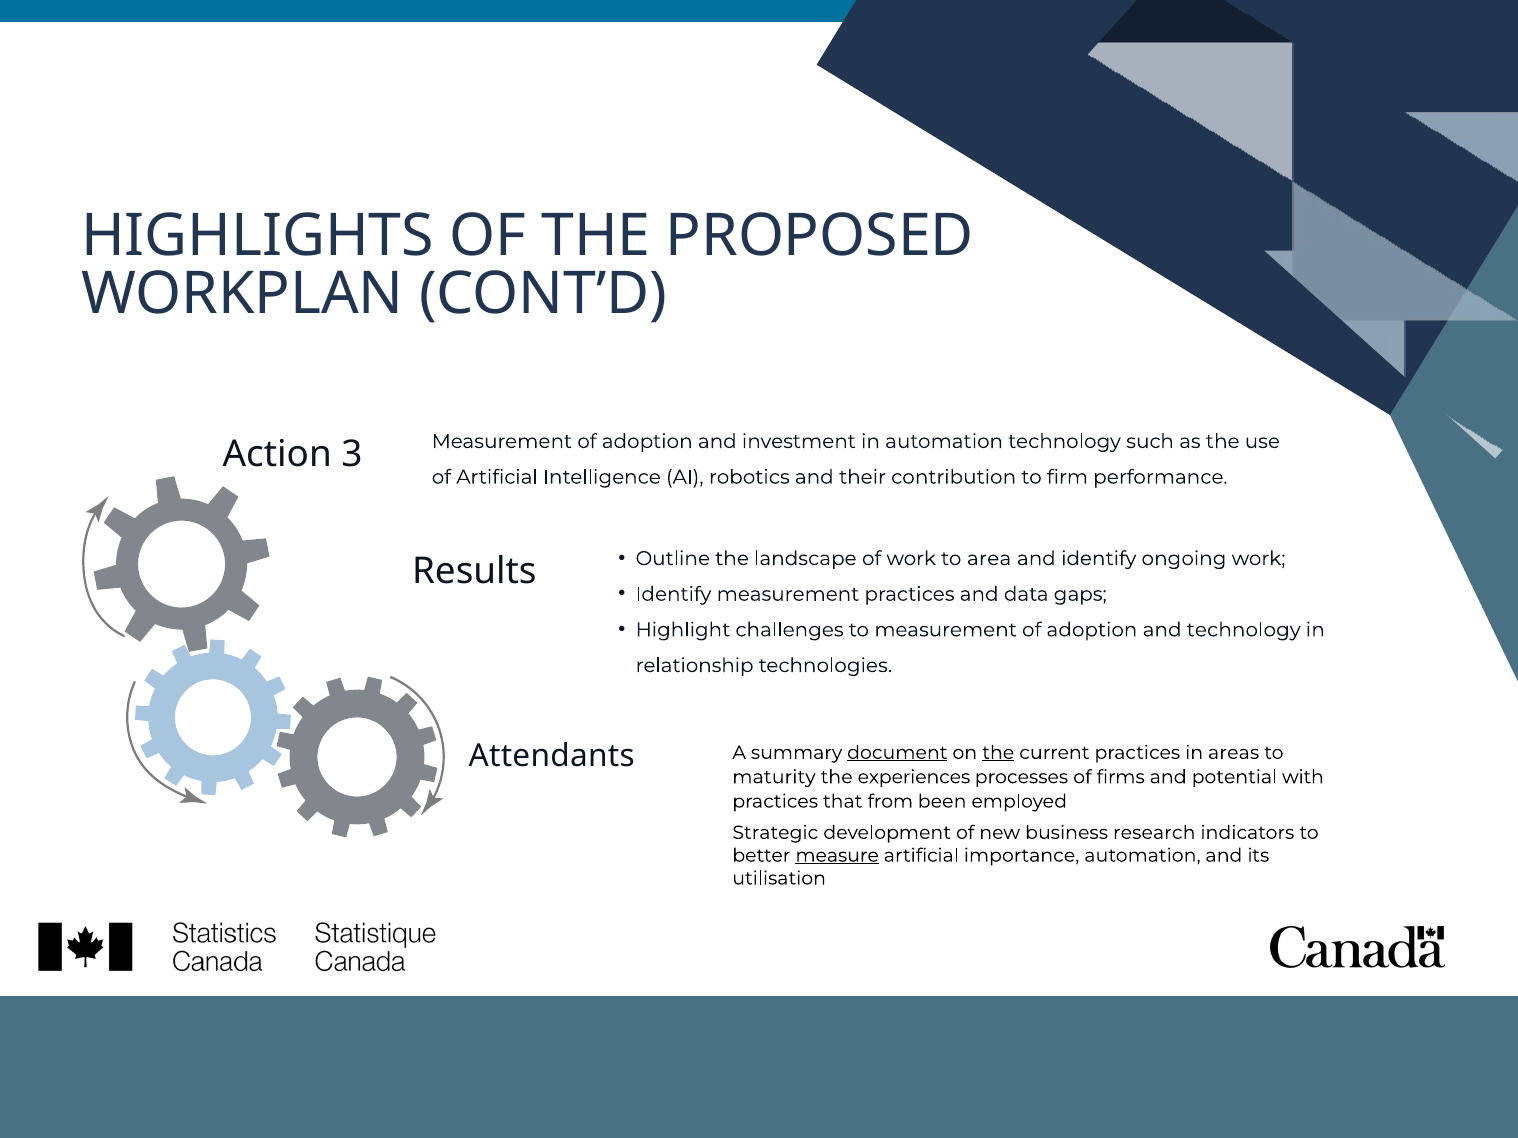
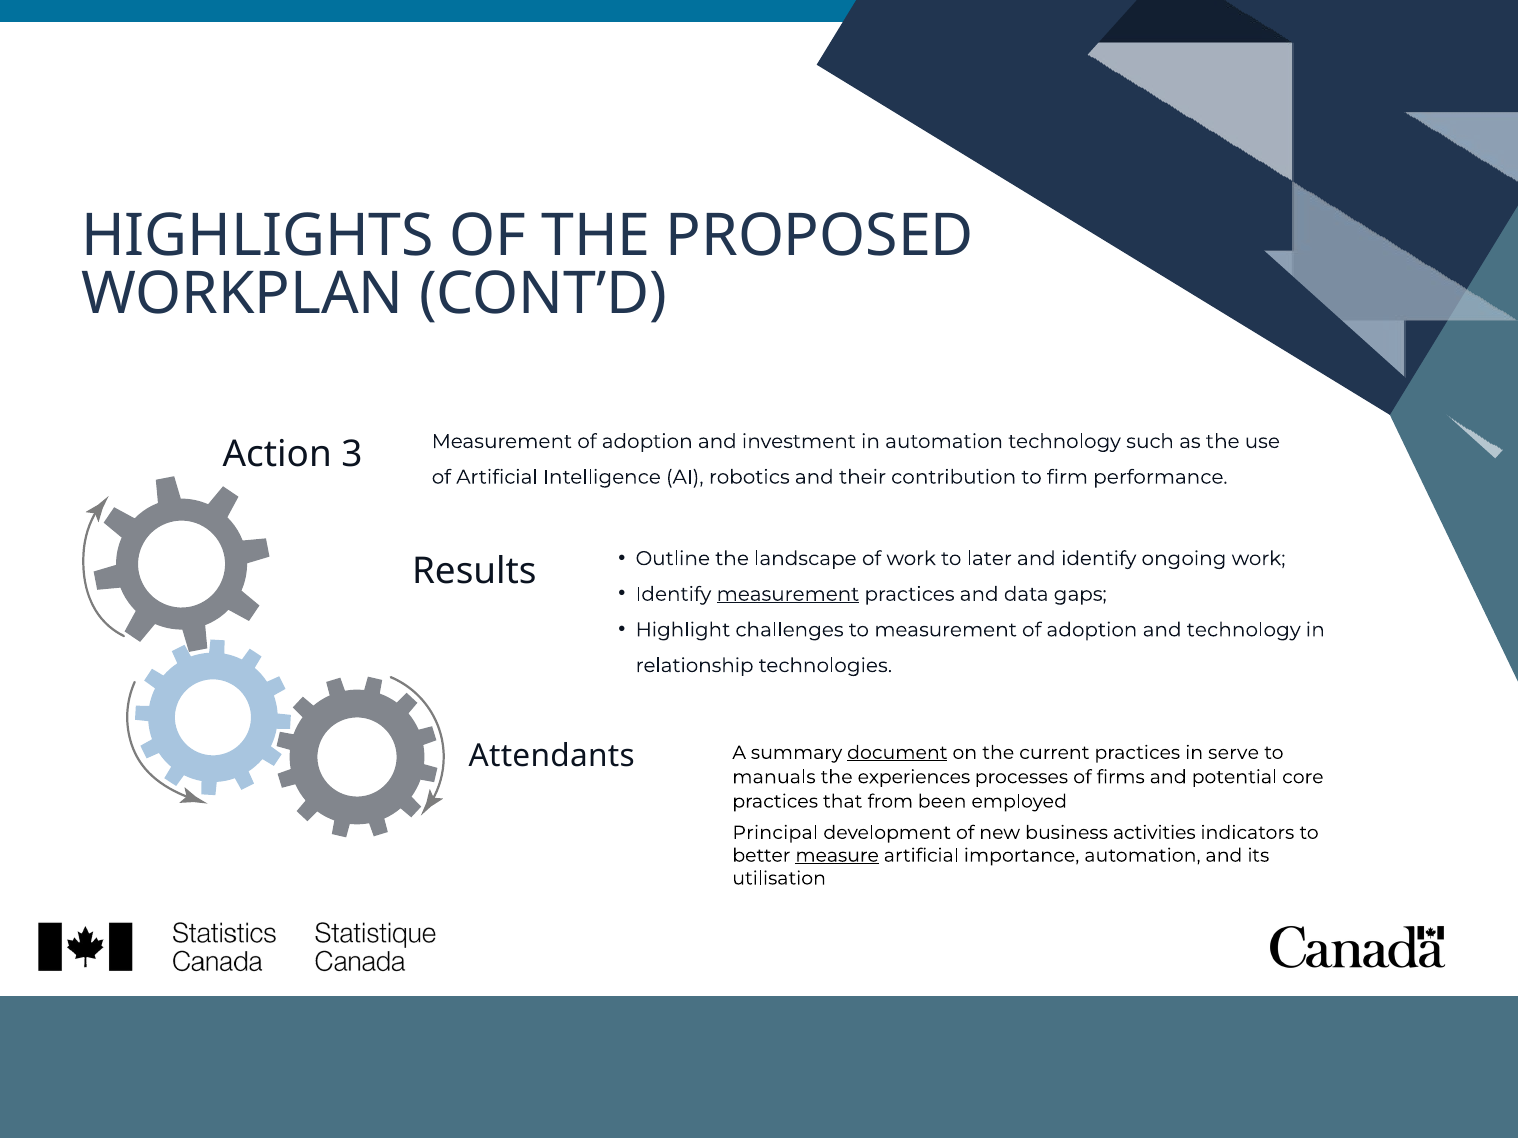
area: area -> later
measurement at (788, 594) underline: none -> present
the at (998, 753) underline: present -> none
areas: areas -> serve
maturity: maturity -> manuals
with: with -> core
Strategic: Strategic -> Principal
research: research -> activities
